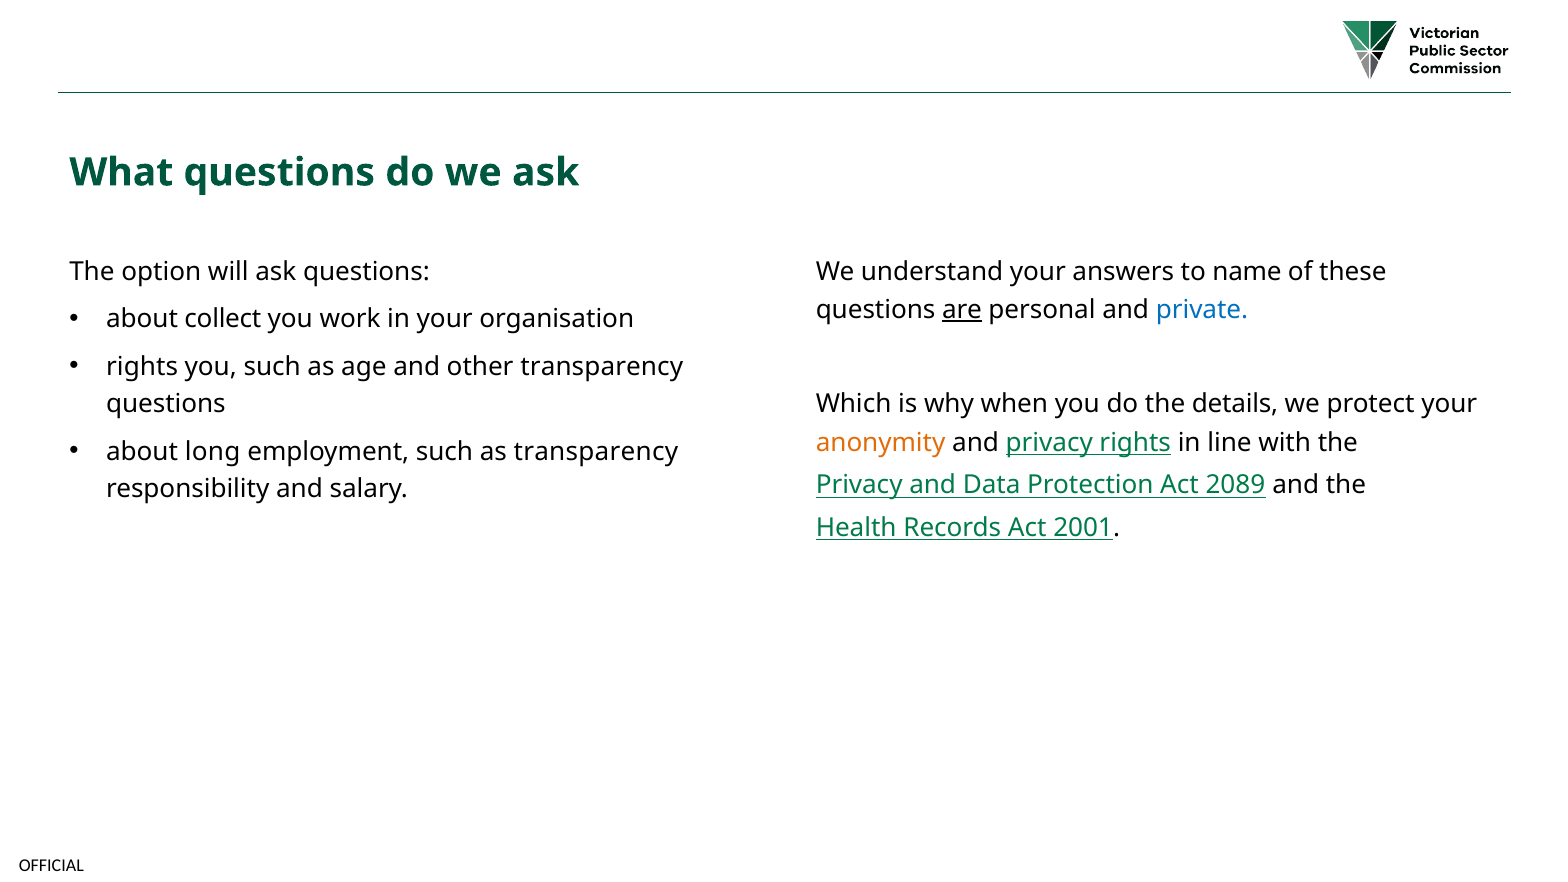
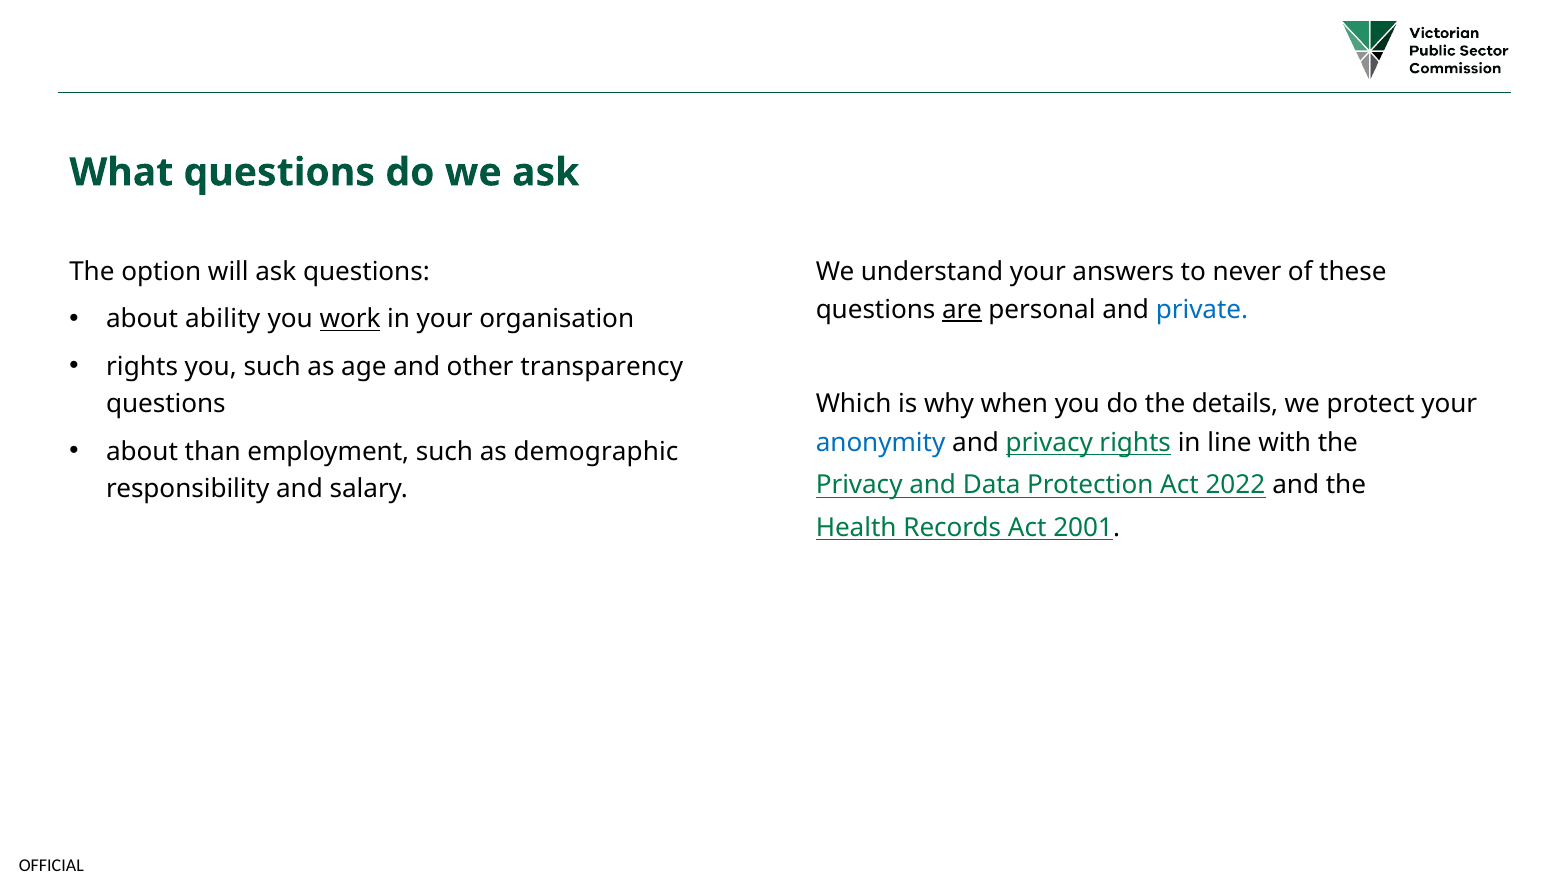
name: name -> never
collect: collect -> ability
work underline: none -> present
anonymity colour: orange -> blue
long: long -> than
as transparency: transparency -> demographic
2089: 2089 -> 2022
